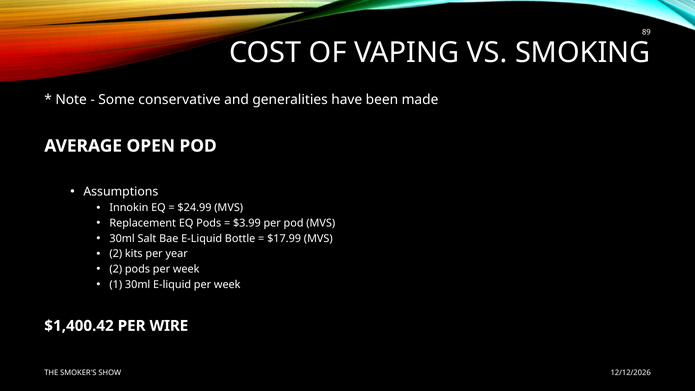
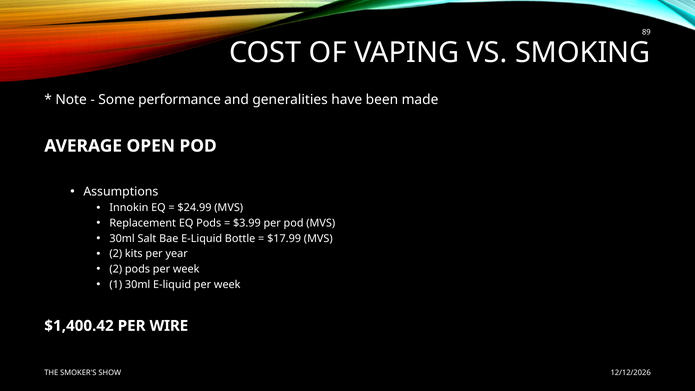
conservative: conservative -> performance
